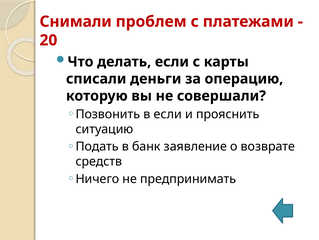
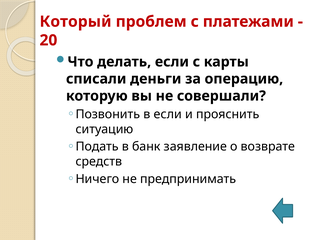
Снимали: Снимали -> Который
